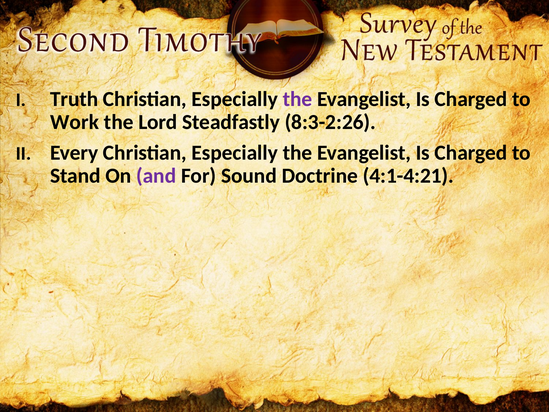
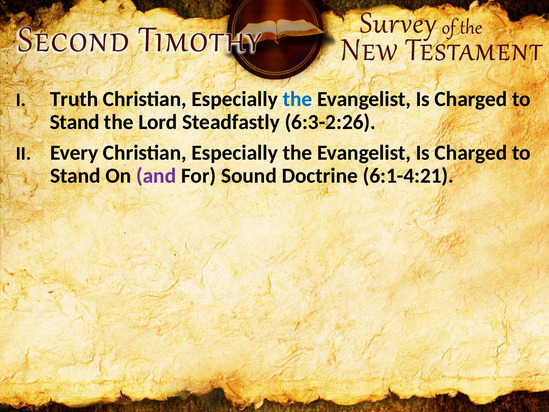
the at (297, 99) colour: purple -> blue
Work at (75, 122): Work -> Stand
8:3-2:26: 8:3-2:26 -> 6:3-2:26
4:1-4:21: 4:1-4:21 -> 6:1-4:21
